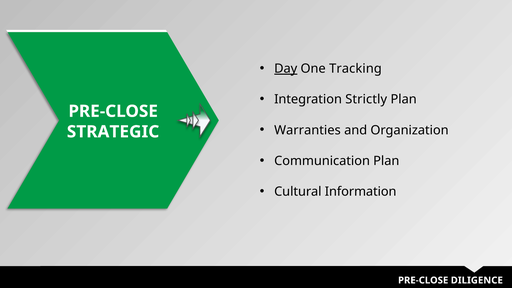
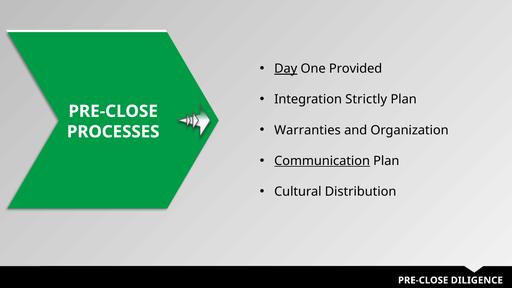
Tracking: Tracking -> Provided
STRATEGIC: STRATEGIC -> PROCESSES
Communication underline: none -> present
Information: Information -> Distribution
